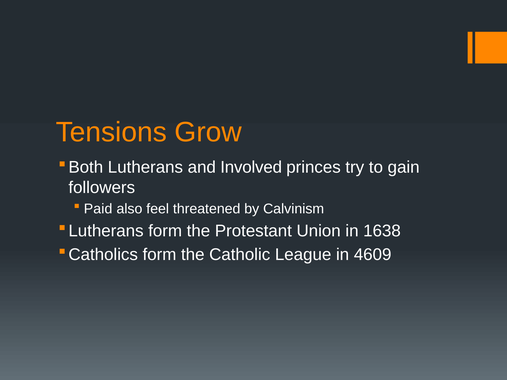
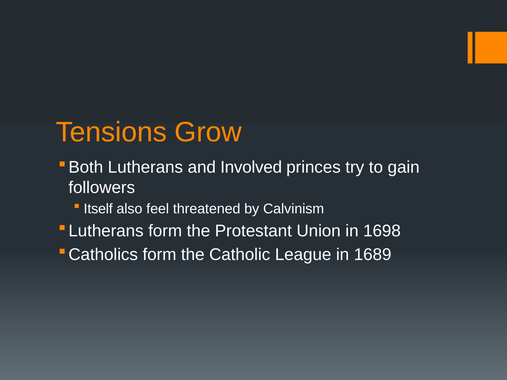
Paid: Paid -> Itself
1638: 1638 -> 1698
4609: 4609 -> 1689
